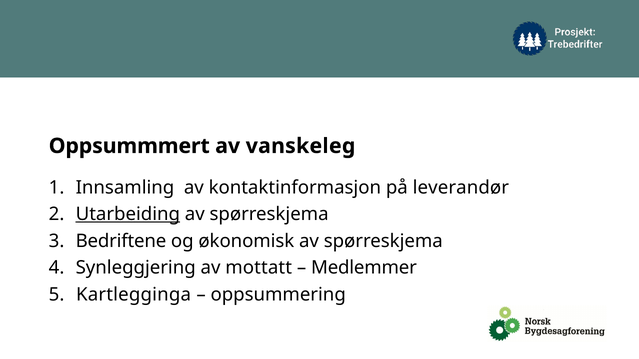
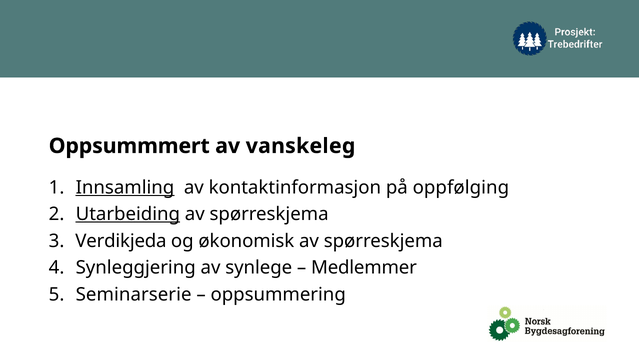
Innsamling underline: none -> present
leverandør: leverandør -> oppfølging
Bedriftene: Bedriftene -> Verdikjeda
mottatt: mottatt -> synlege
Kartlegginga: Kartlegginga -> Seminarserie
